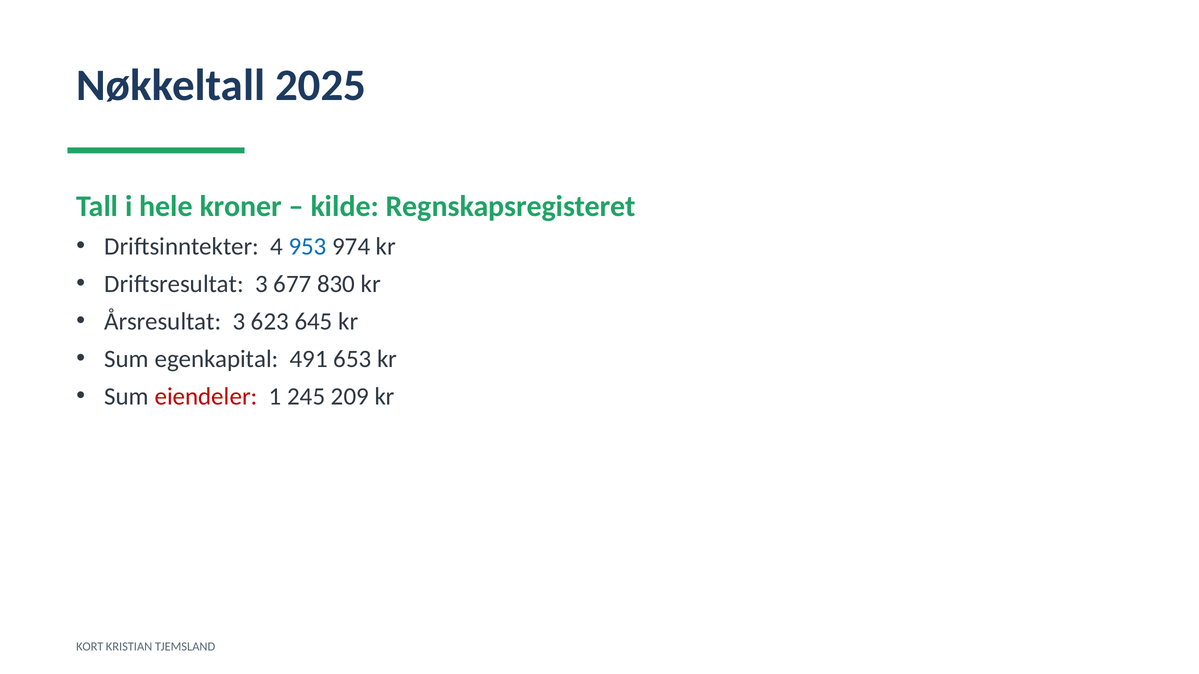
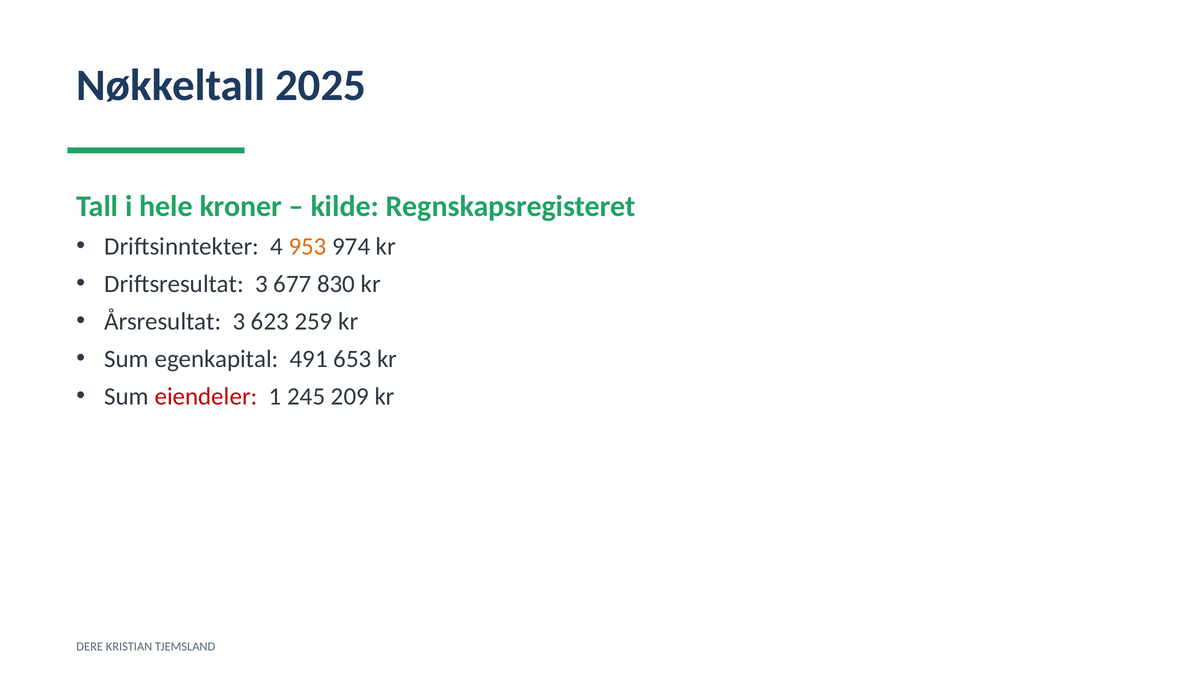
953 colour: blue -> orange
645: 645 -> 259
KORT: KORT -> DERE
